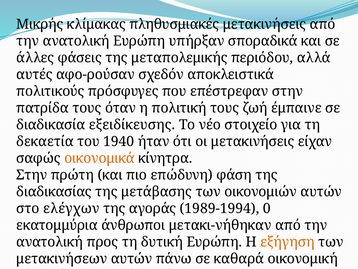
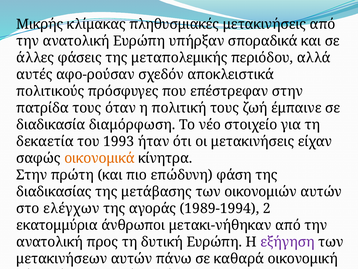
εξειδίκευσης: εξειδίκευσης -> διαμόρφωση
1940: 1940 -> 1993
0: 0 -> 2
εξήγηση colour: orange -> purple
